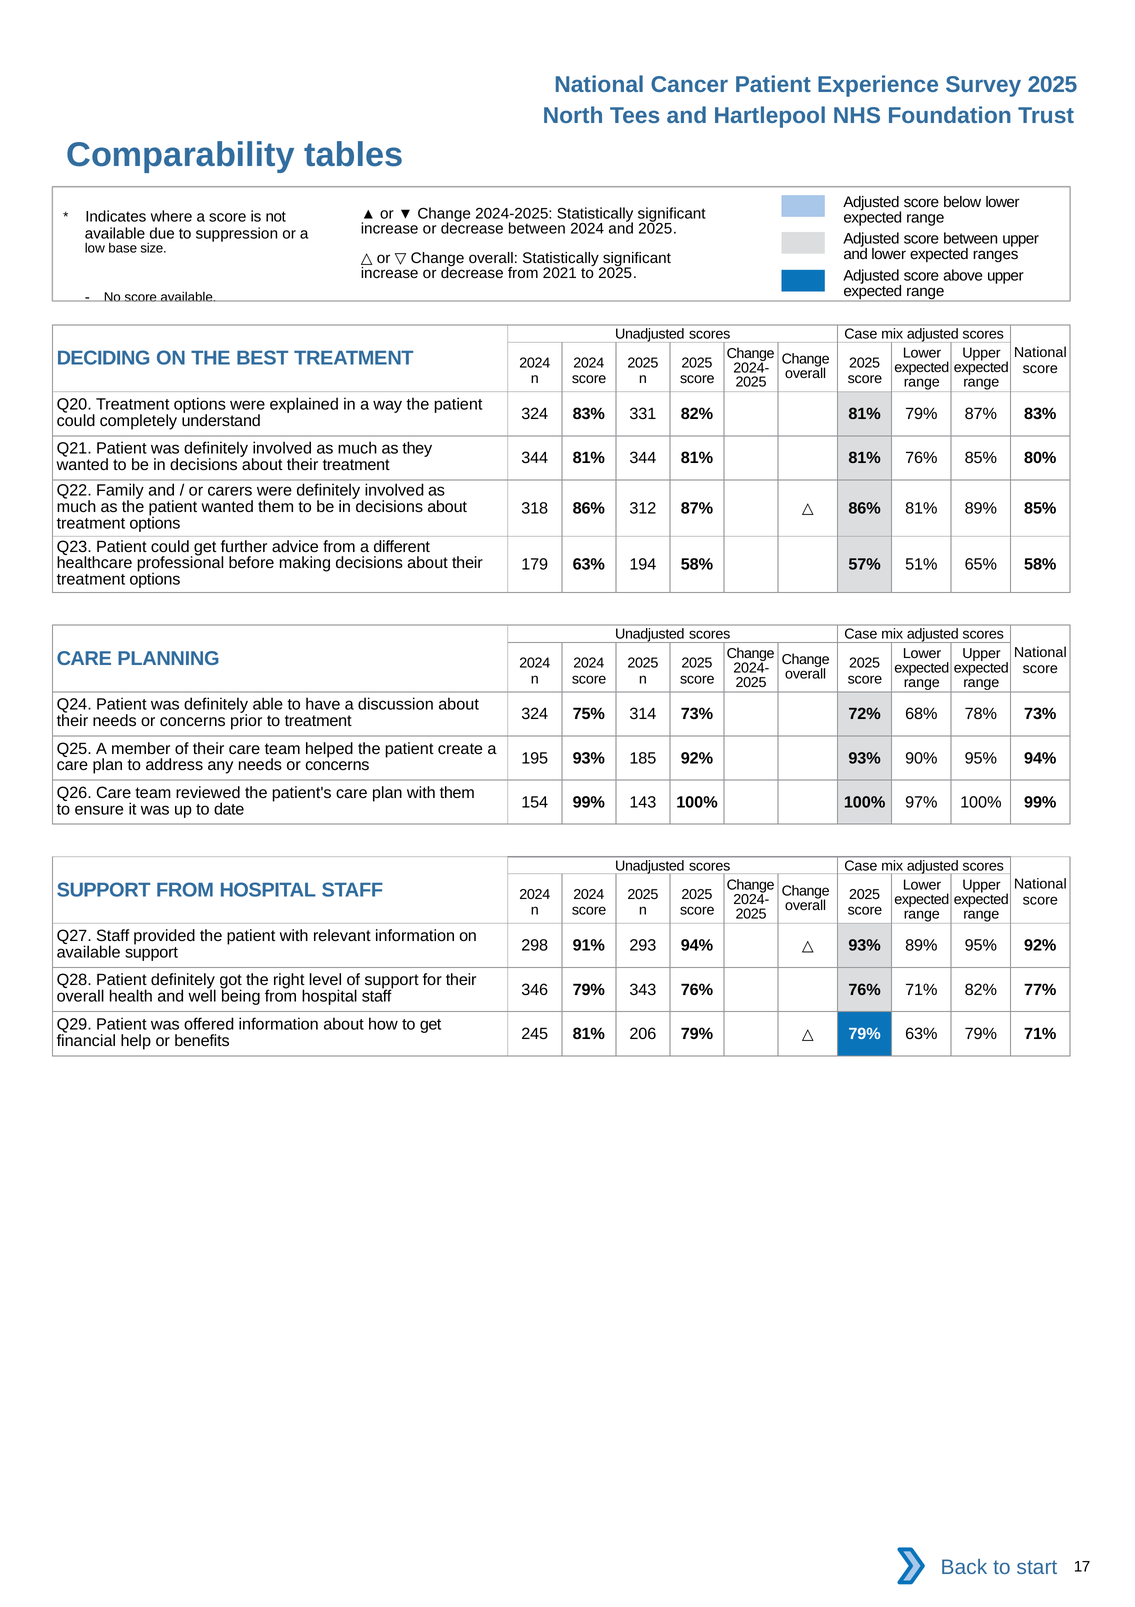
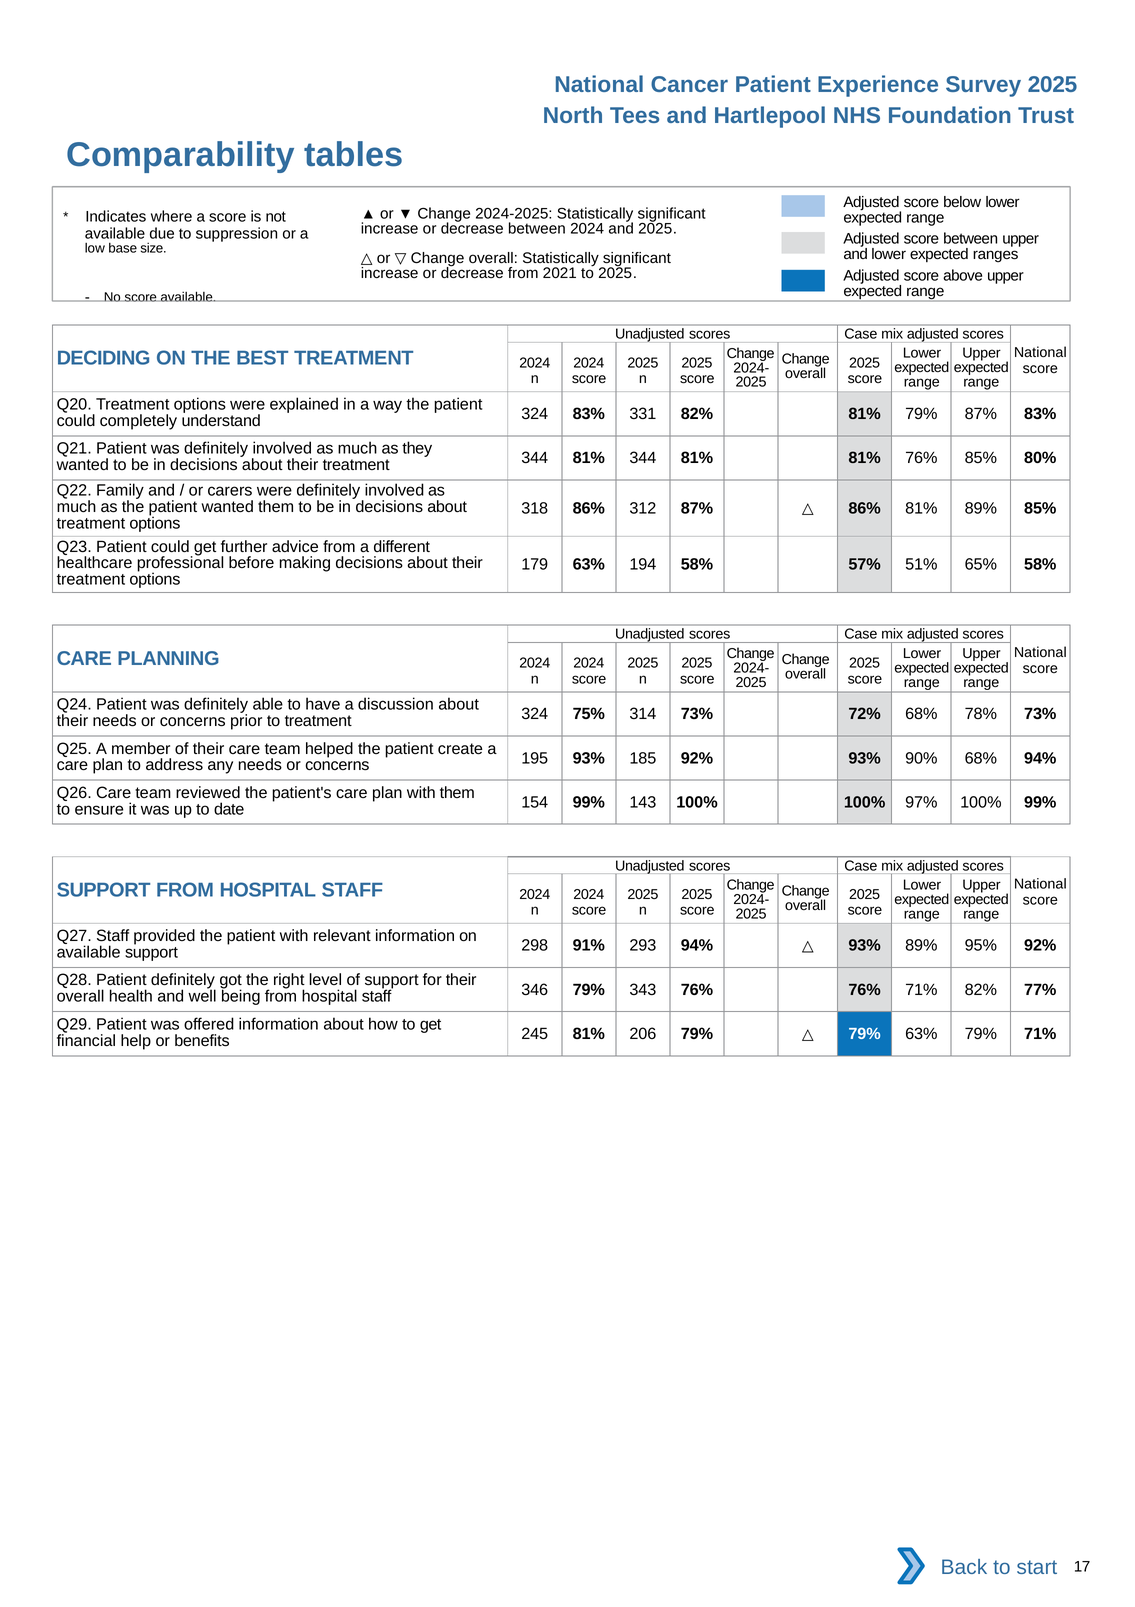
90% 95%: 95% -> 68%
